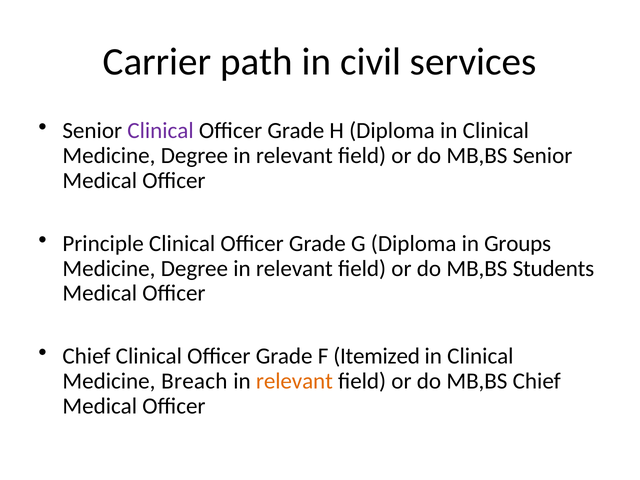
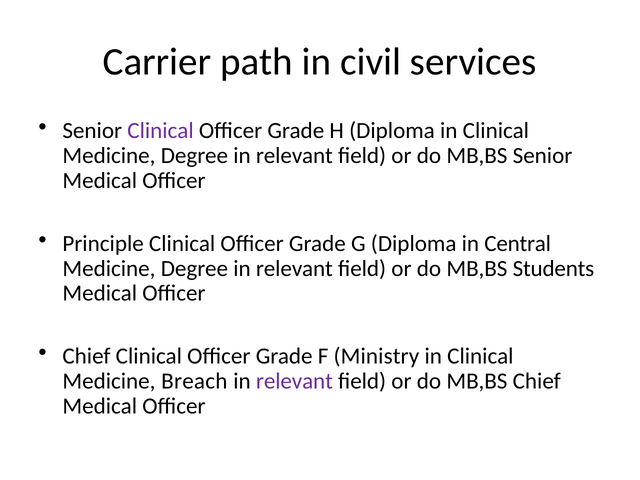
Groups: Groups -> Central
Itemized: Itemized -> Ministry
relevant at (294, 381) colour: orange -> purple
